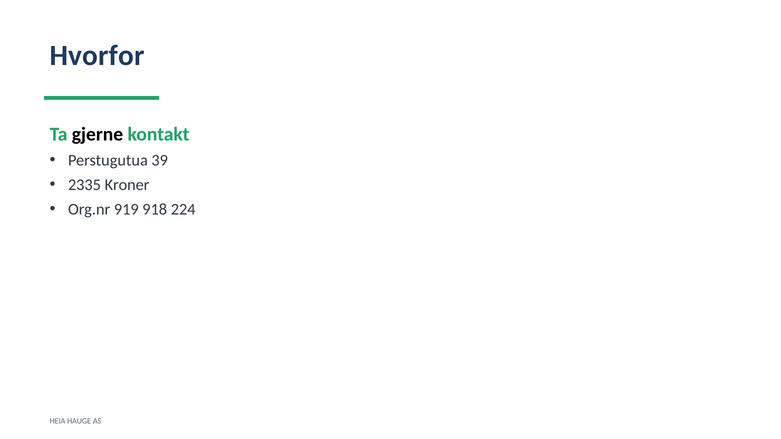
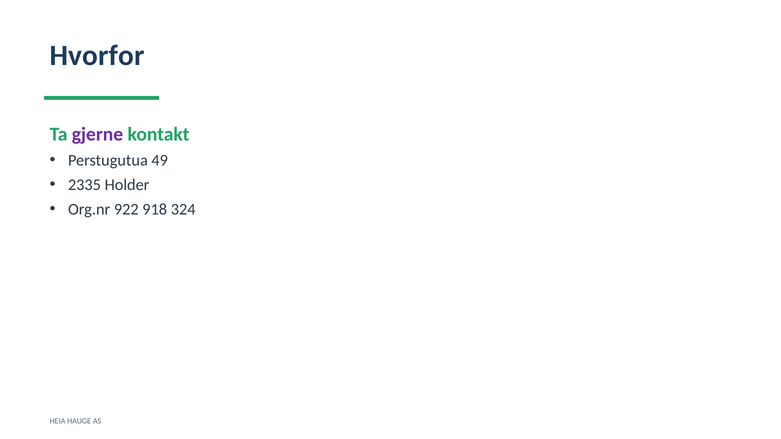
gjerne colour: black -> purple
39: 39 -> 49
Kroner: Kroner -> Holder
919: 919 -> 922
224: 224 -> 324
